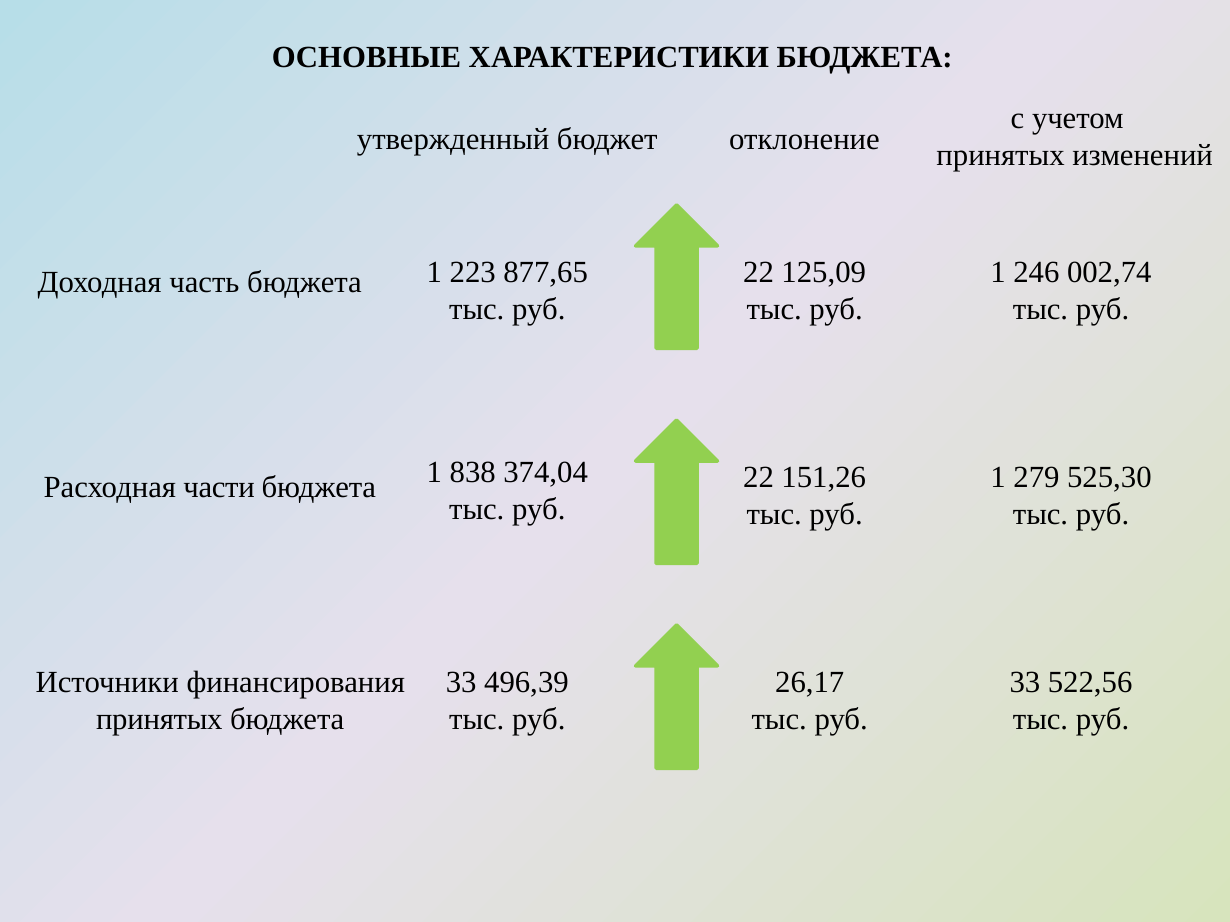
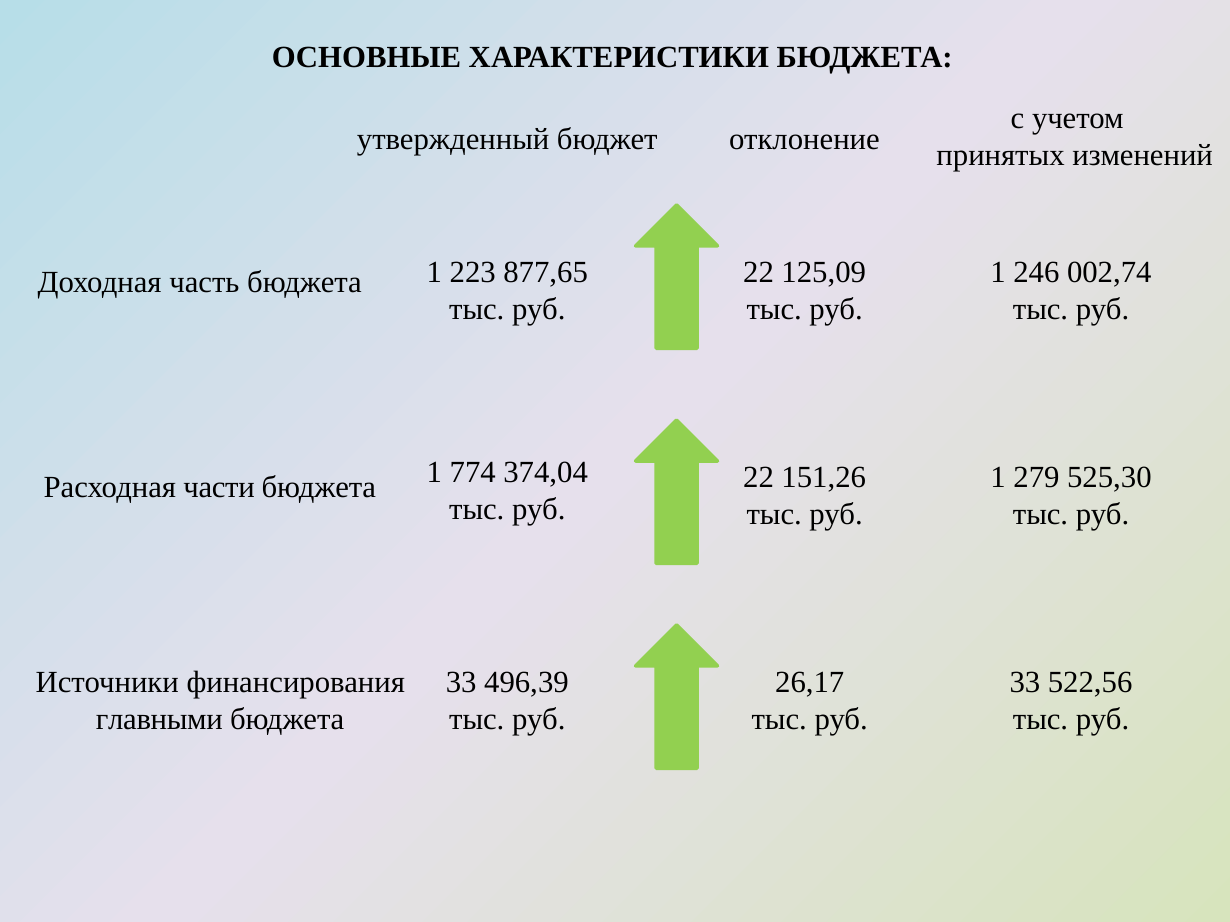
838: 838 -> 774
принятых at (159, 720): принятых -> главными
